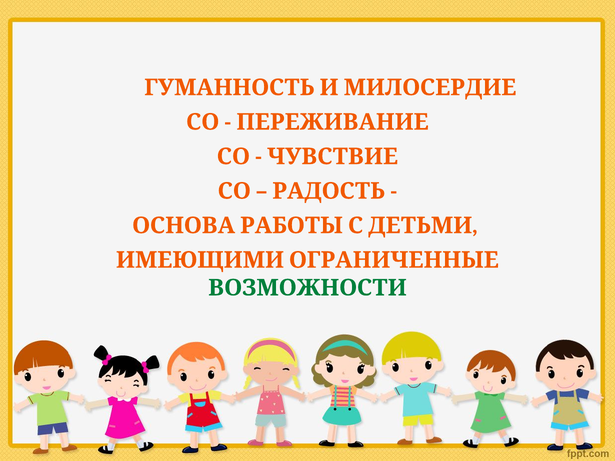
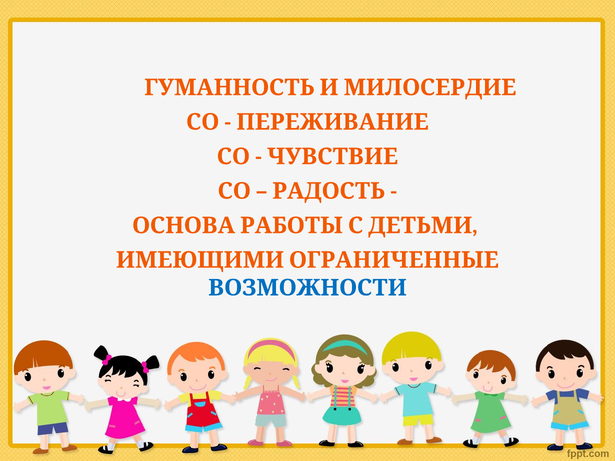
ВОЗМОЖНОСТИ colour: green -> blue
